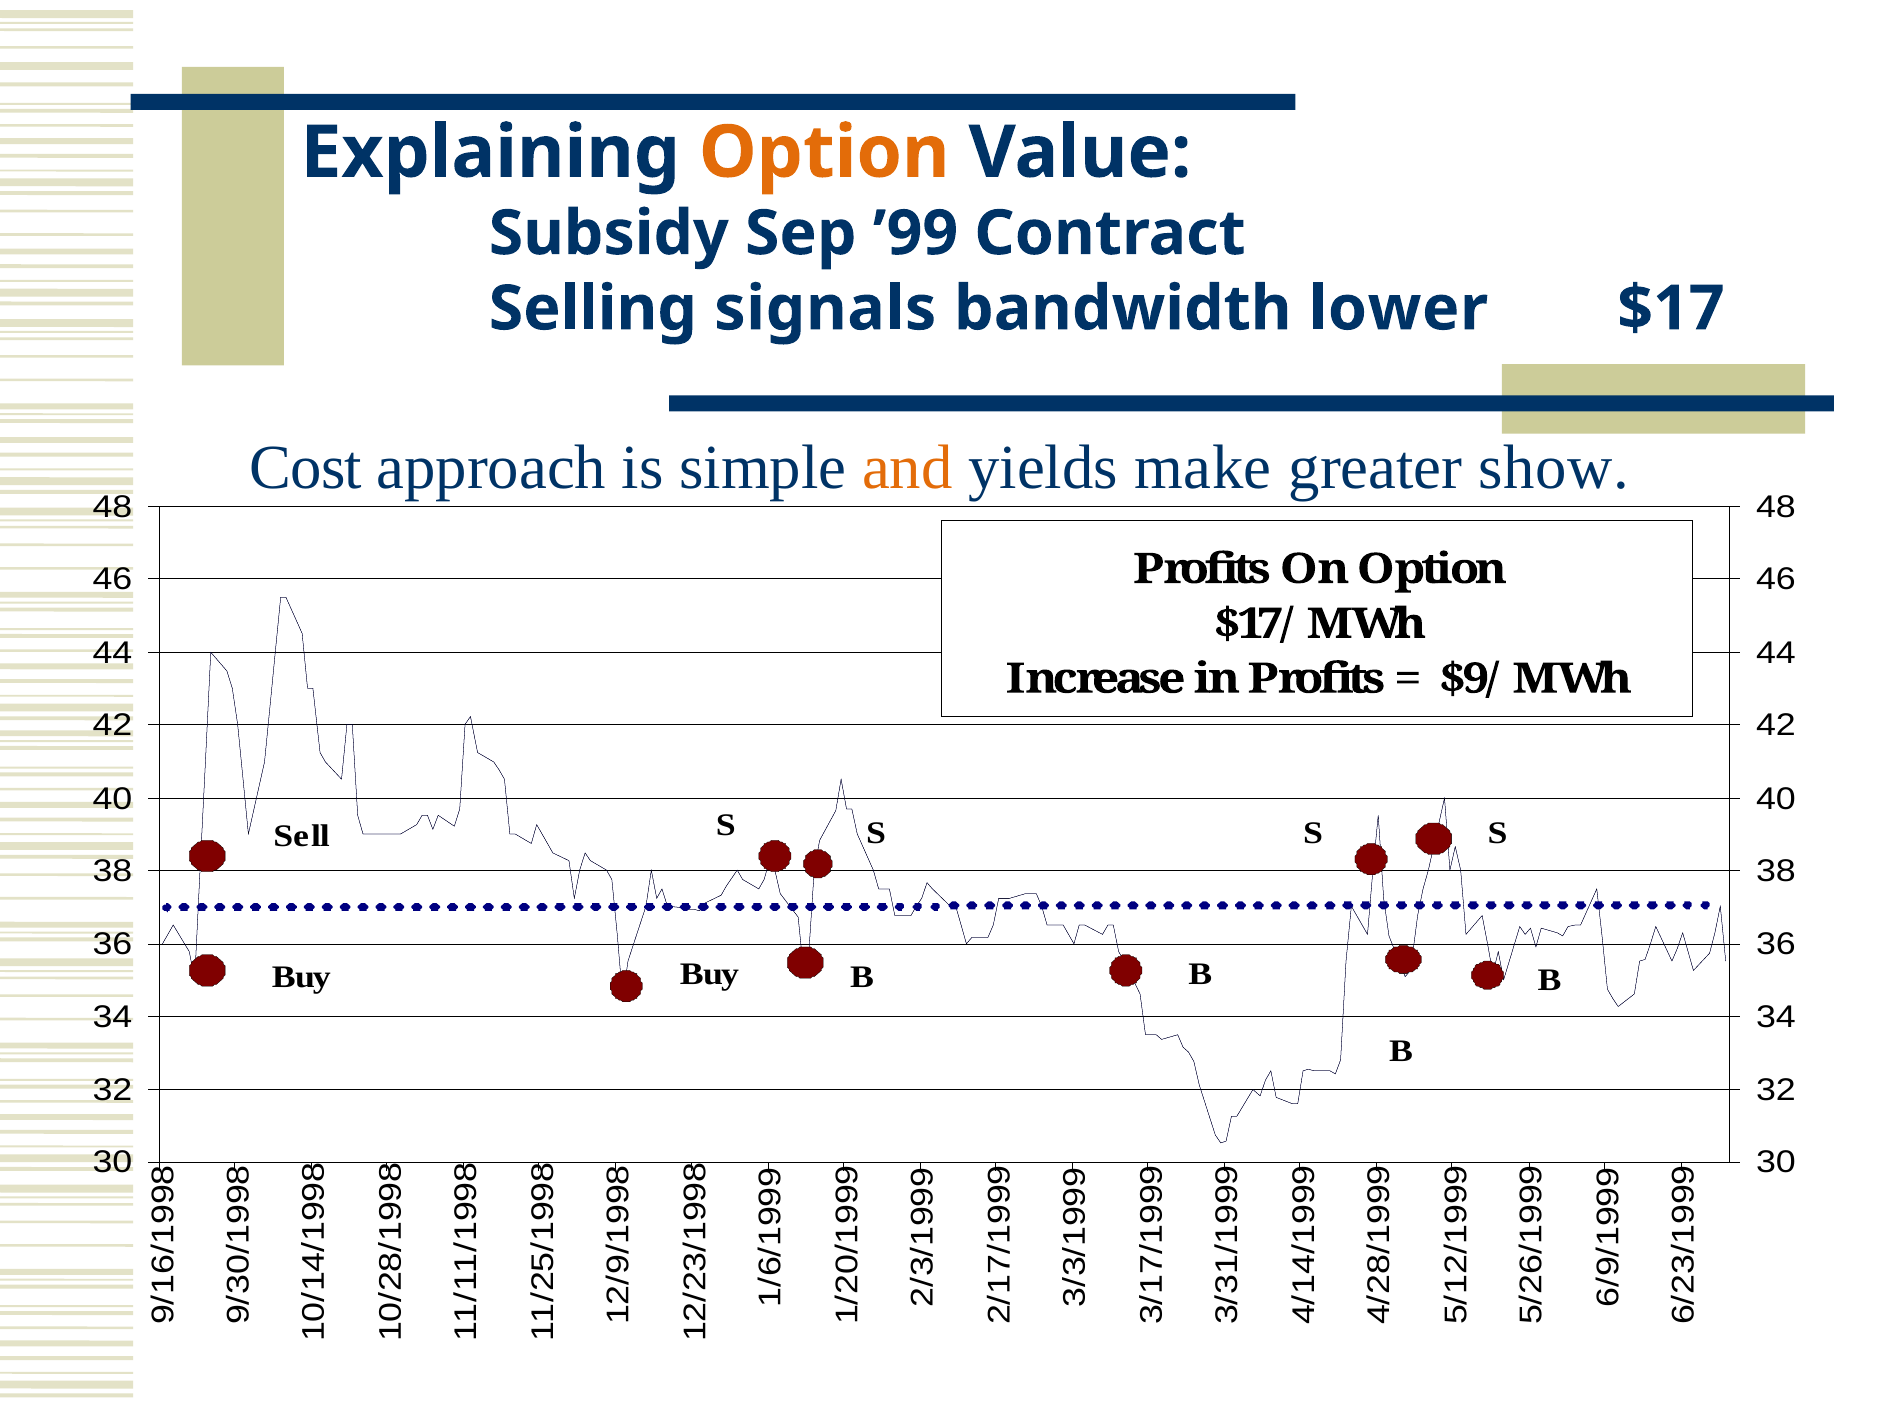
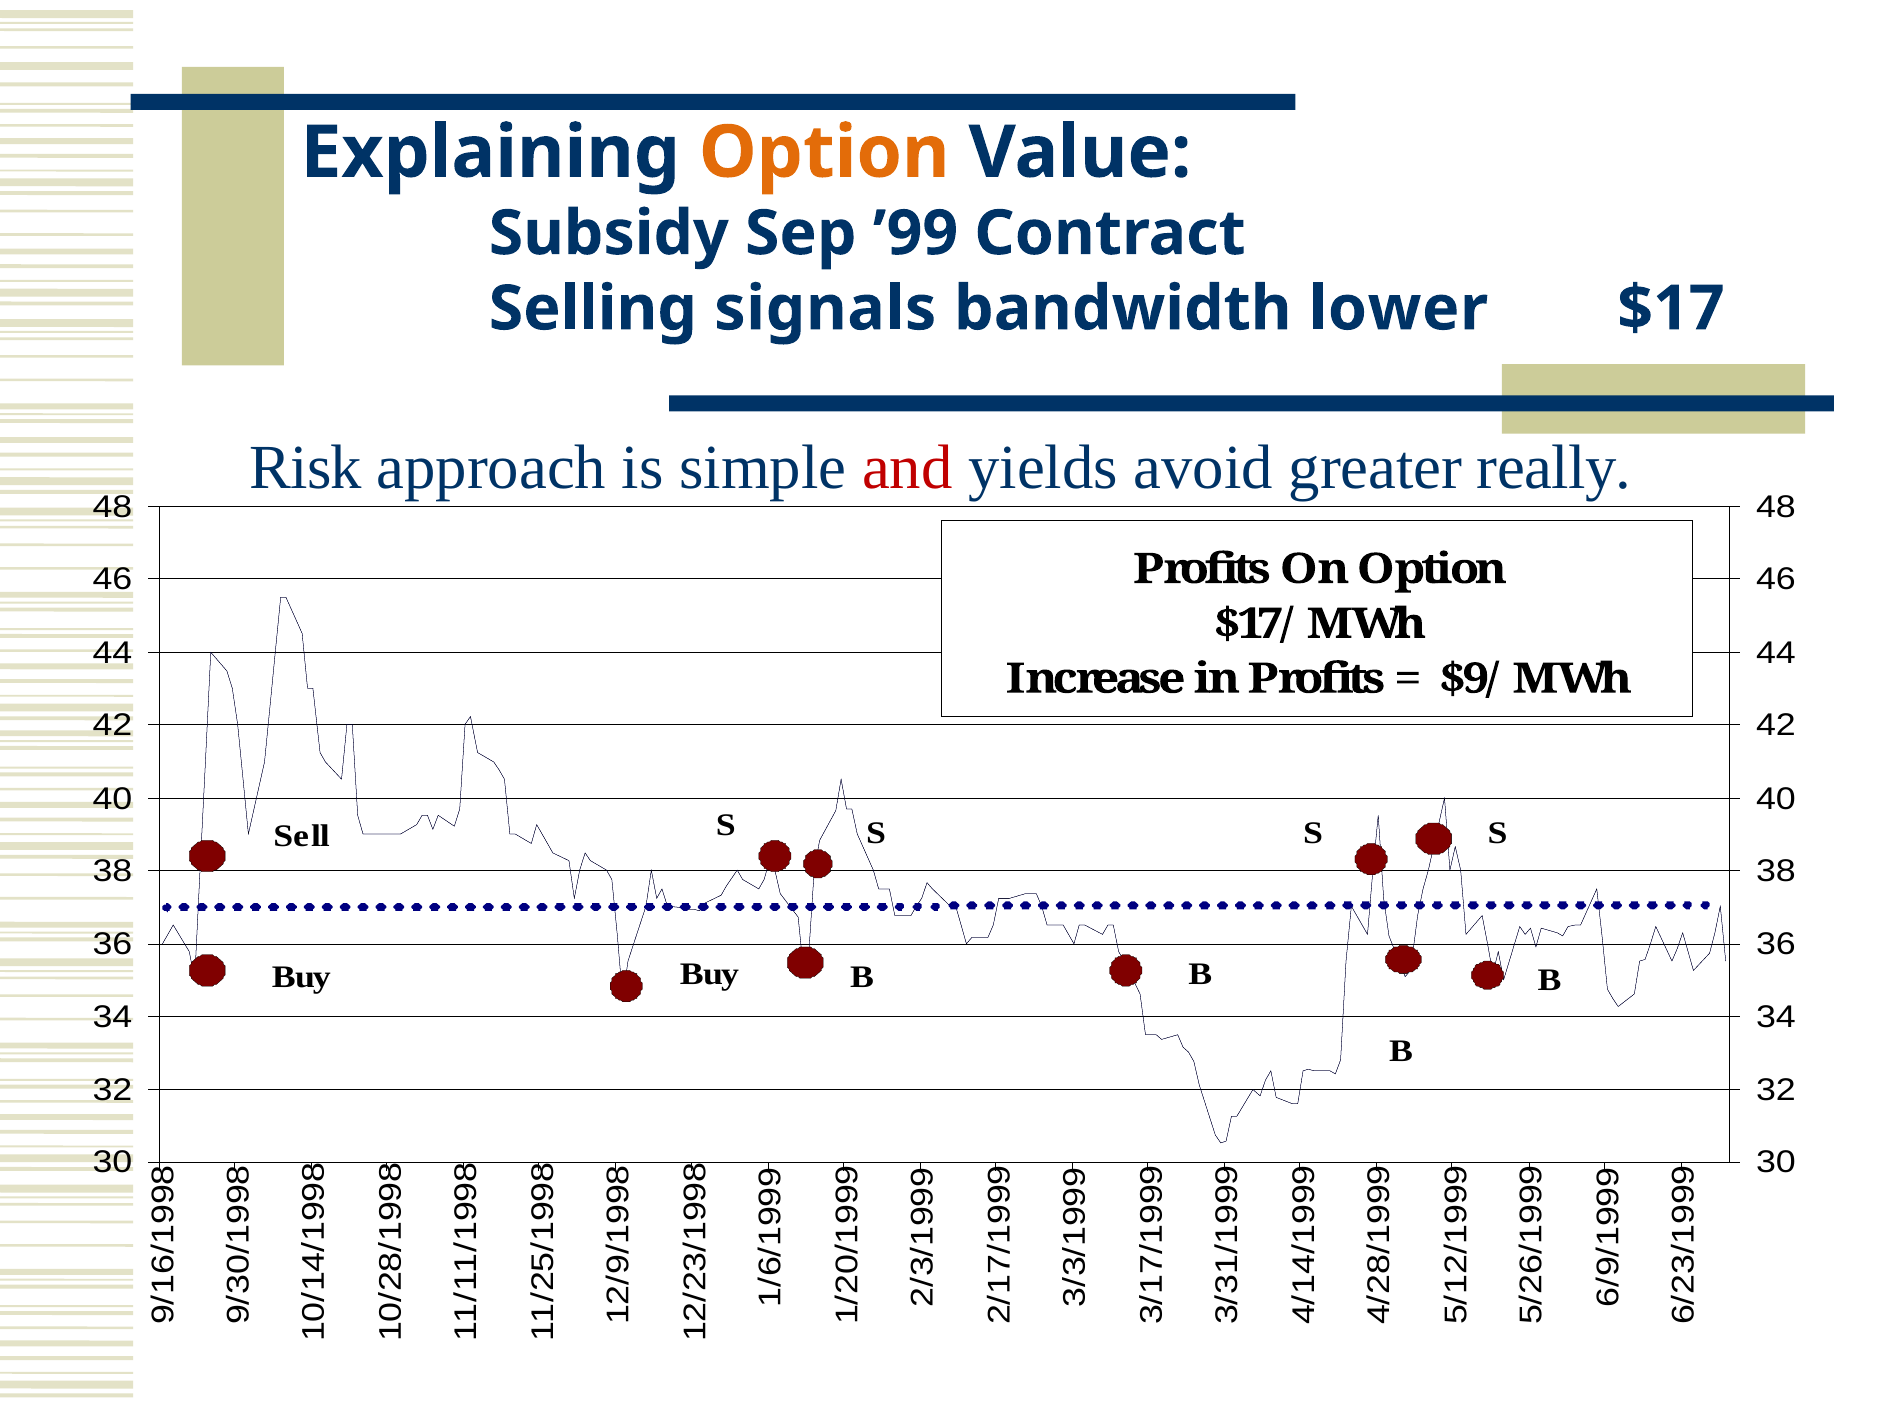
Cost: Cost -> Risk
and colour: orange -> red
make: make -> avoid
show: show -> really
